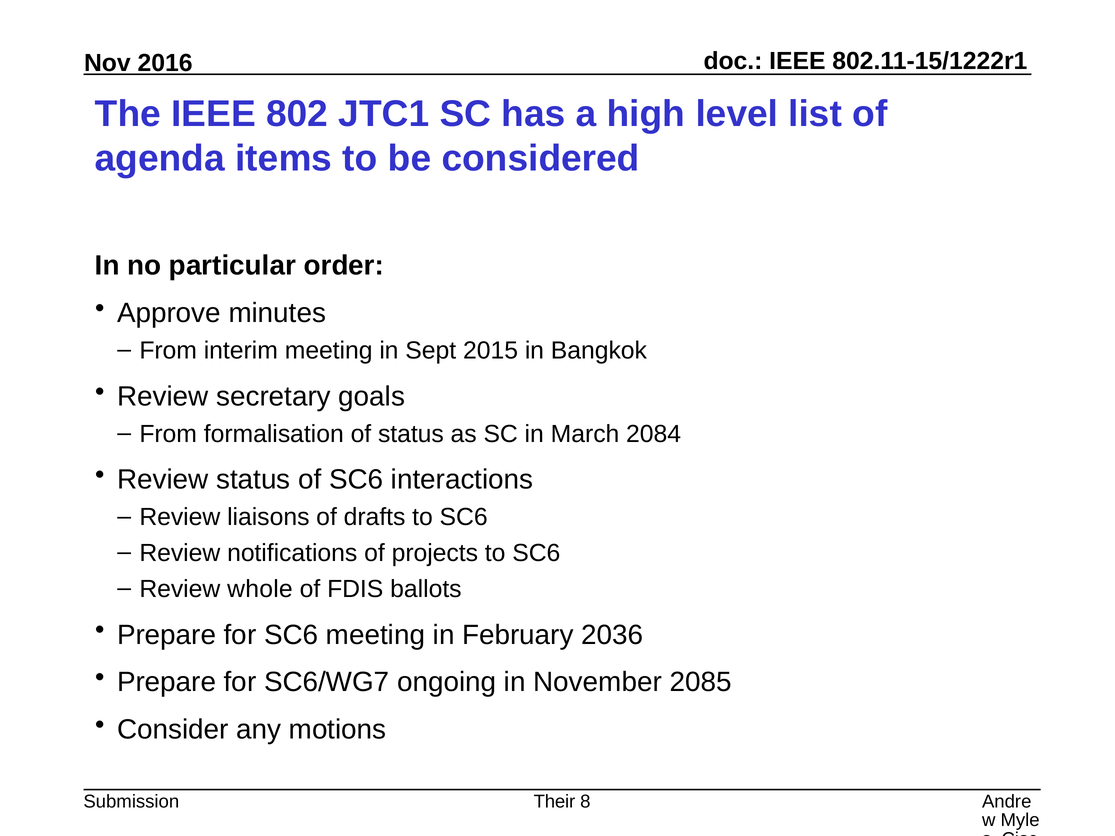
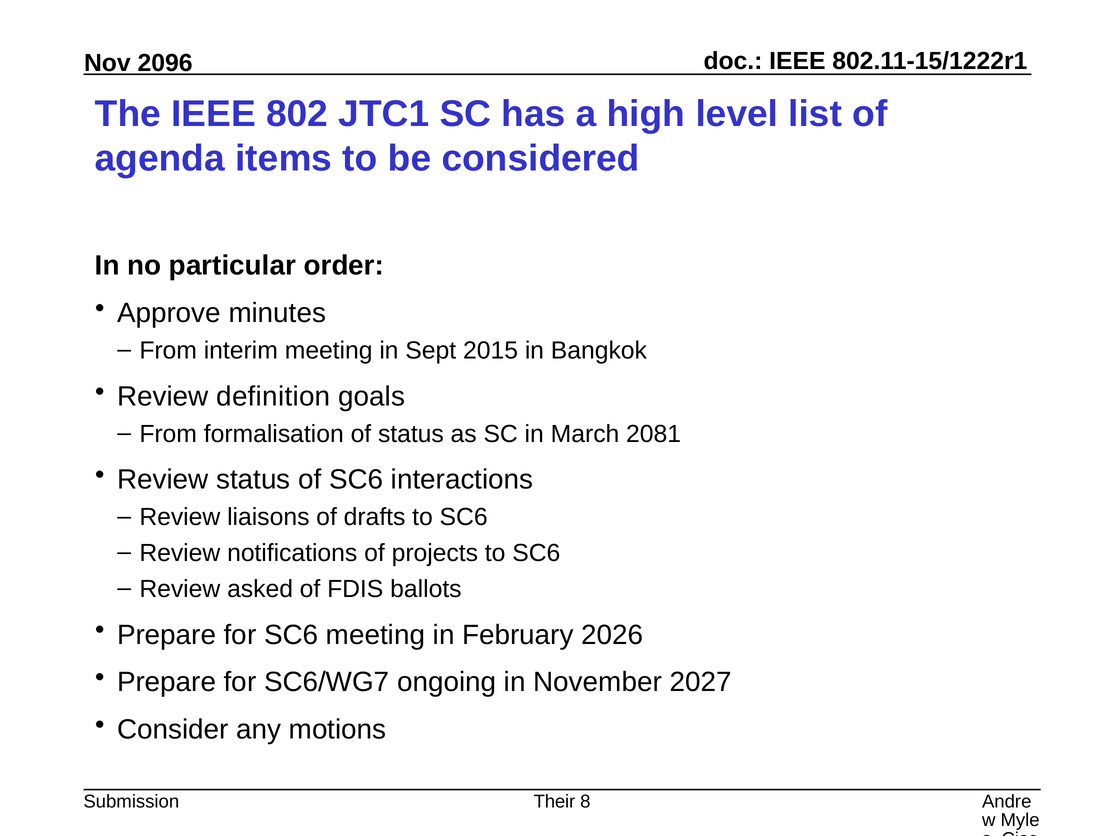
2016: 2016 -> 2096
secretary: secretary -> definition
2084: 2084 -> 2081
whole: whole -> asked
2036: 2036 -> 2026
2085: 2085 -> 2027
